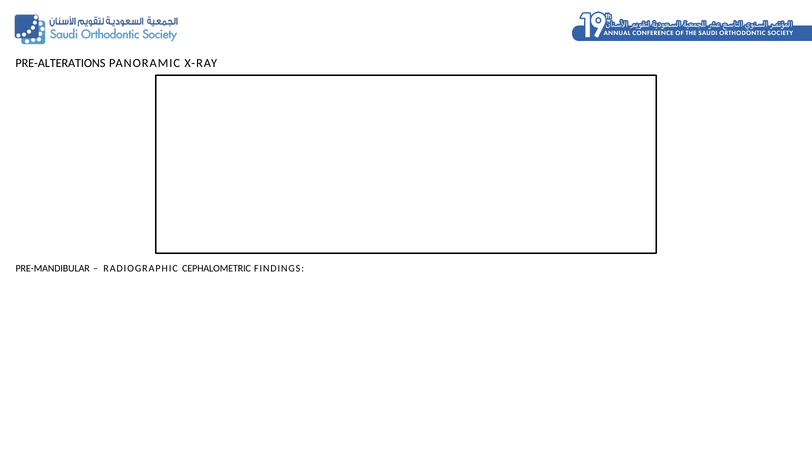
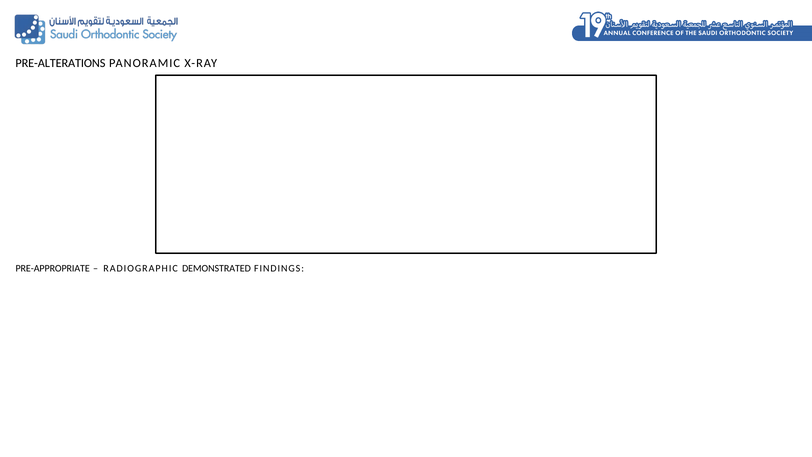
PRE-MANDIBULAR: PRE-MANDIBULAR -> PRE-APPROPRIATE
CEPHALOMETRIC: CEPHALOMETRIC -> DEMONSTRATED
